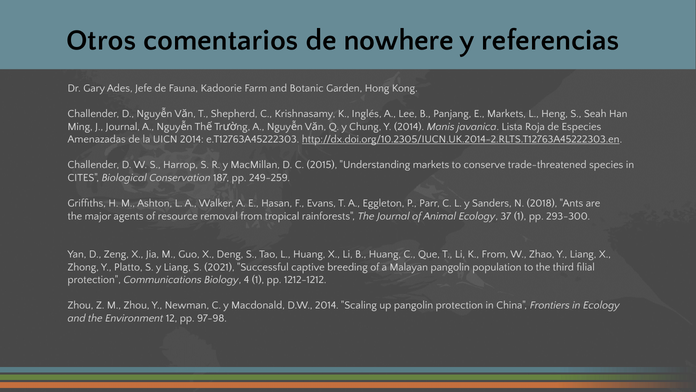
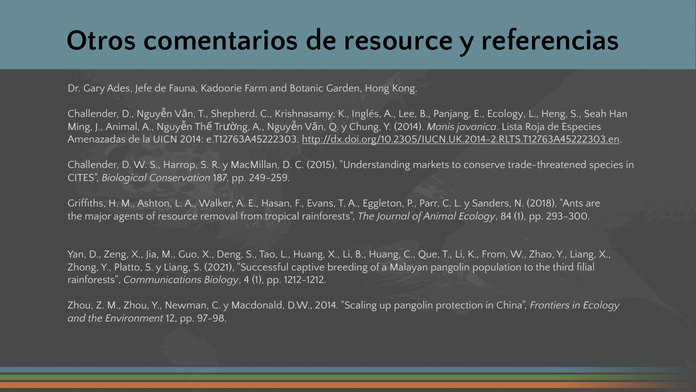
de nowhere: nowhere -> resource
E Markets: Markets -> Ecology
J Journal: Journal -> Animal
37: 37 -> 84
protection at (94, 280): protection -> rainforests
